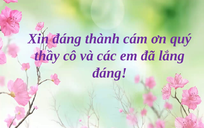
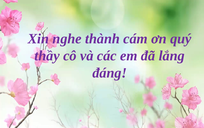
Xin đáng: đáng -> nghe
